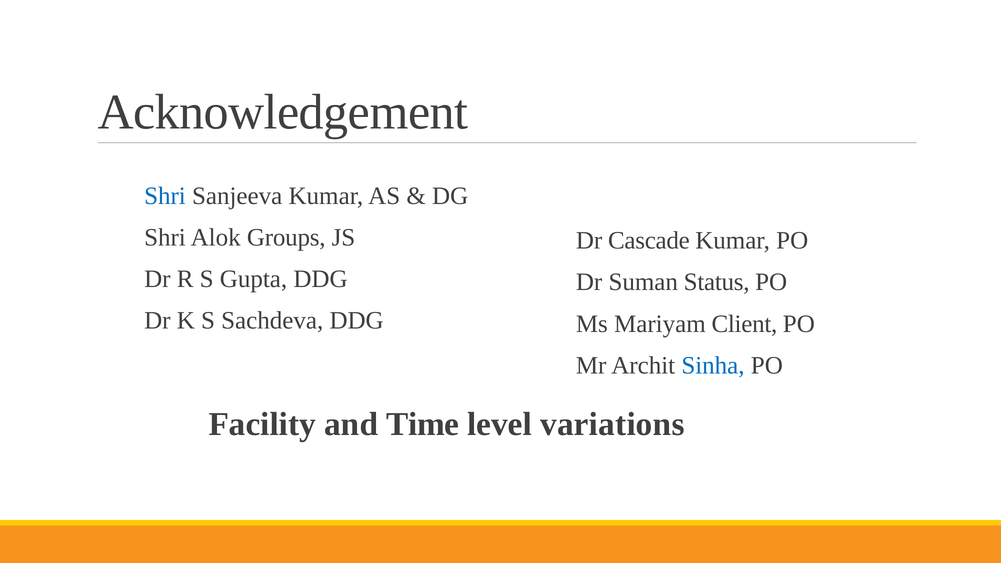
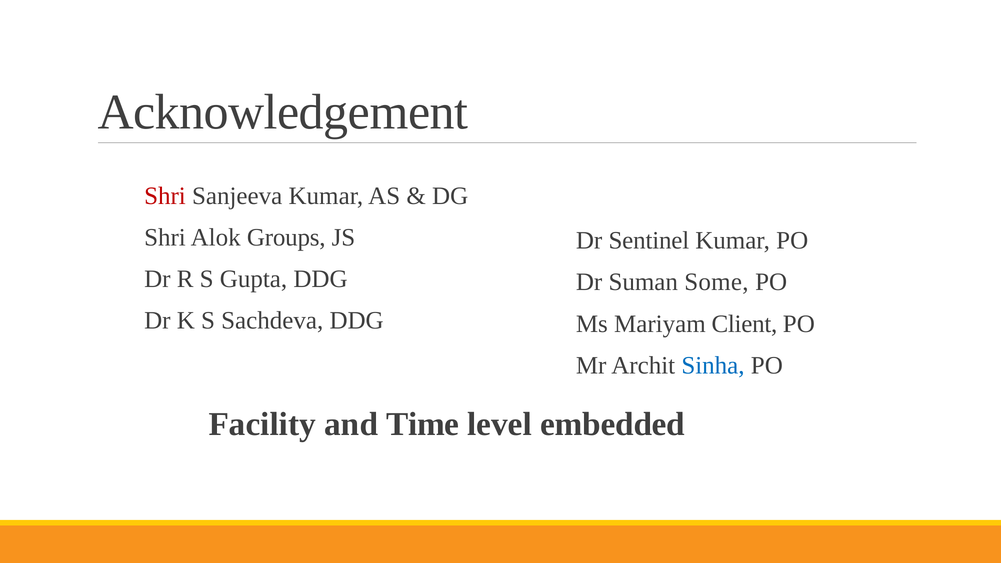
Shri at (165, 196) colour: blue -> red
Cascade: Cascade -> Sentinel
Status: Status -> Some
variations: variations -> embedded
